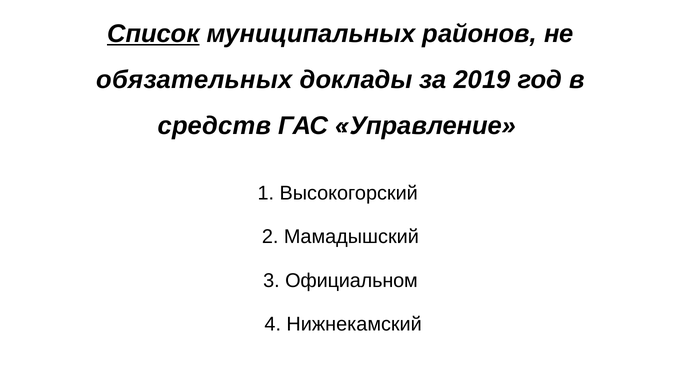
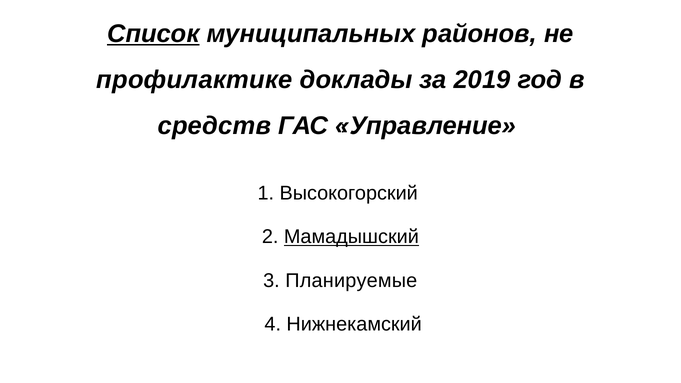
обязательных: обязательных -> профилактике
Мамадышский underline: none -> present
Официальном: Официальном -> Планируемые
